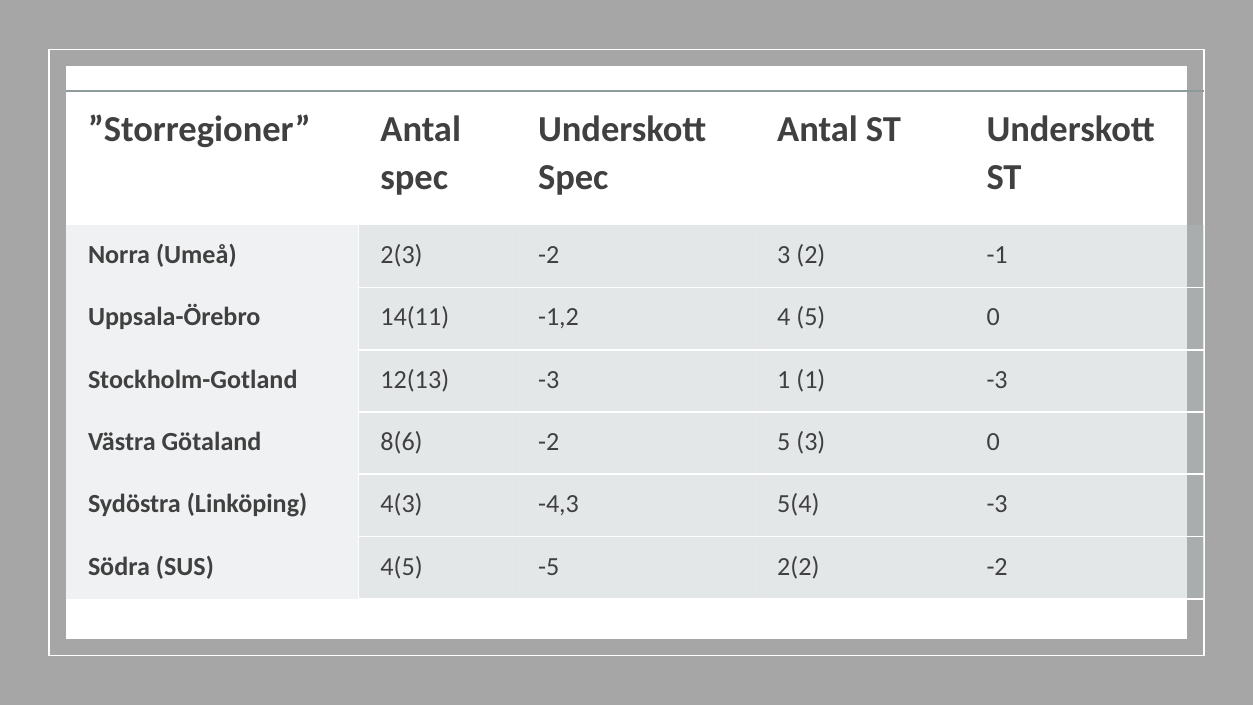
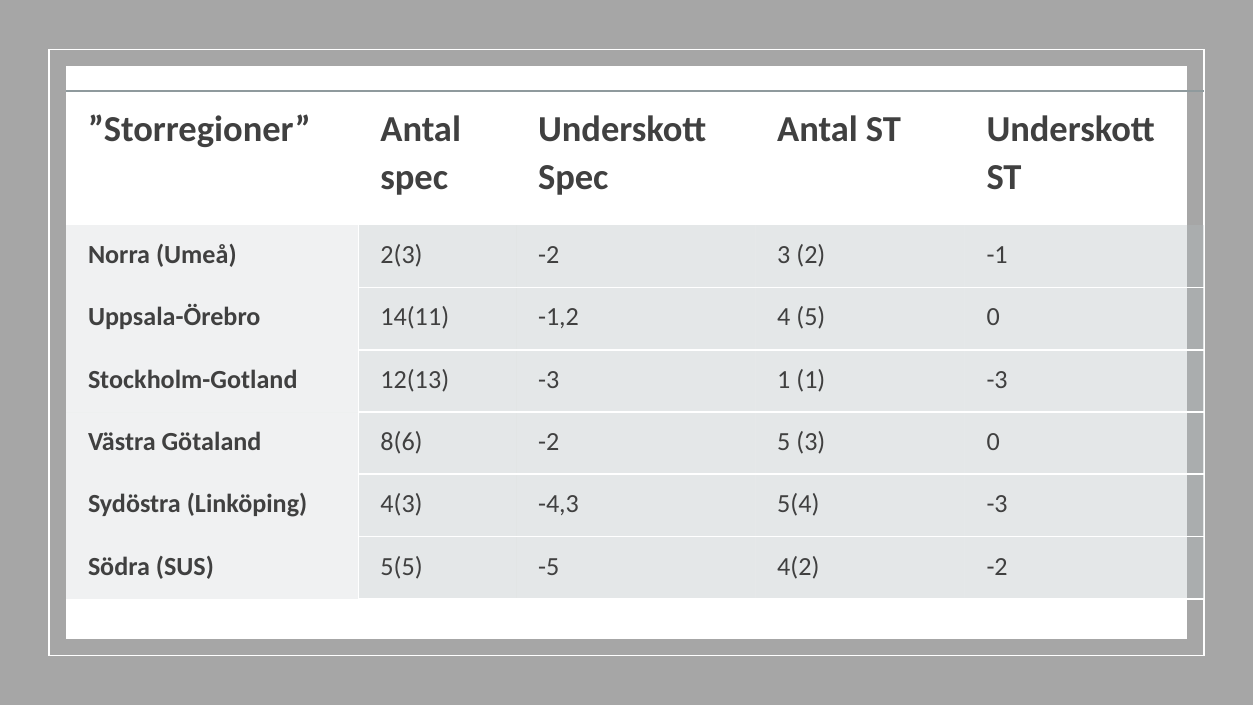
4(5: 4(5 -> 5(5
2(2: 2(2 -> 4(2
